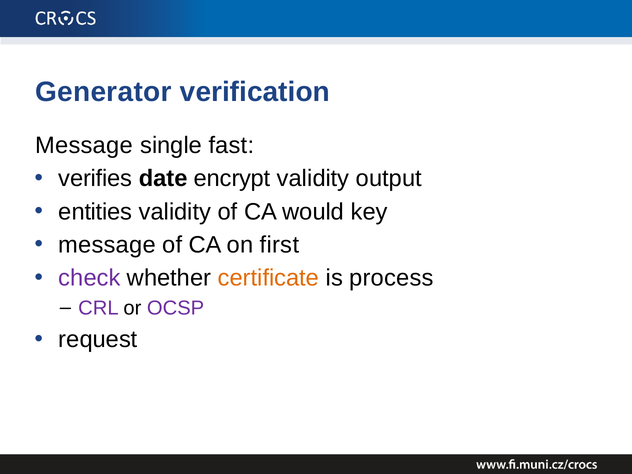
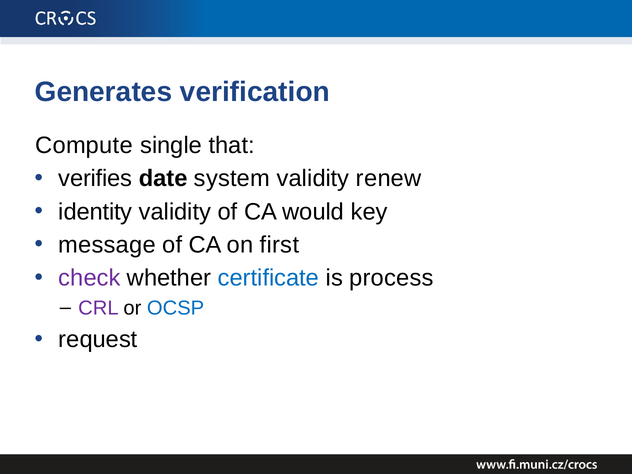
Generator: Generator -> Generates
Message at (84, 145): Message -> Compute
fast: fast -> that
encrypt: encrypt -> system
output: output -> renew
entities: entities -> identity
certificate colour: orange -> blue
OCSP colour: purple -> blue
